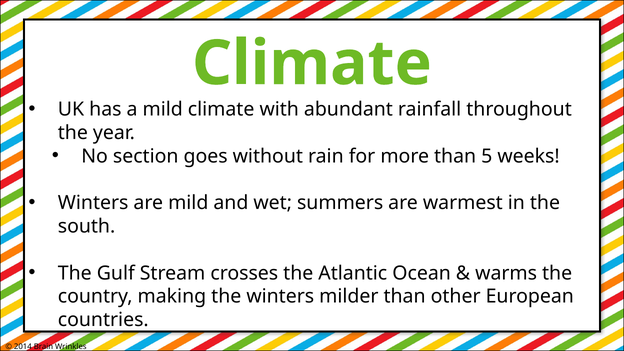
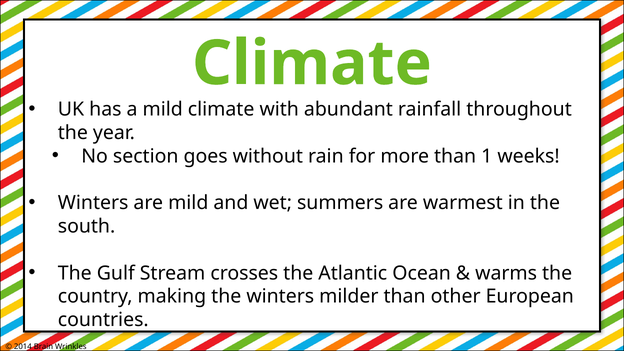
5: 5 -> 1
